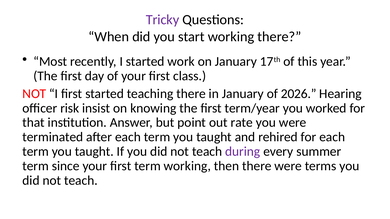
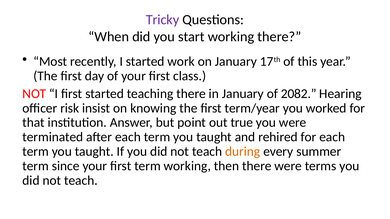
2026: 2026 -> 2082
rate: rate -> true
during colour: purple -> orange
